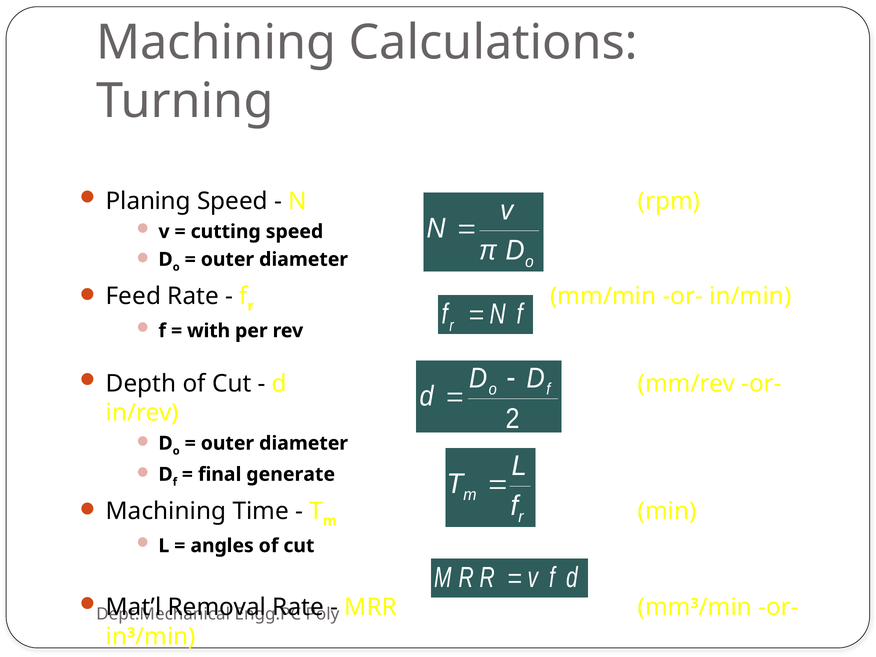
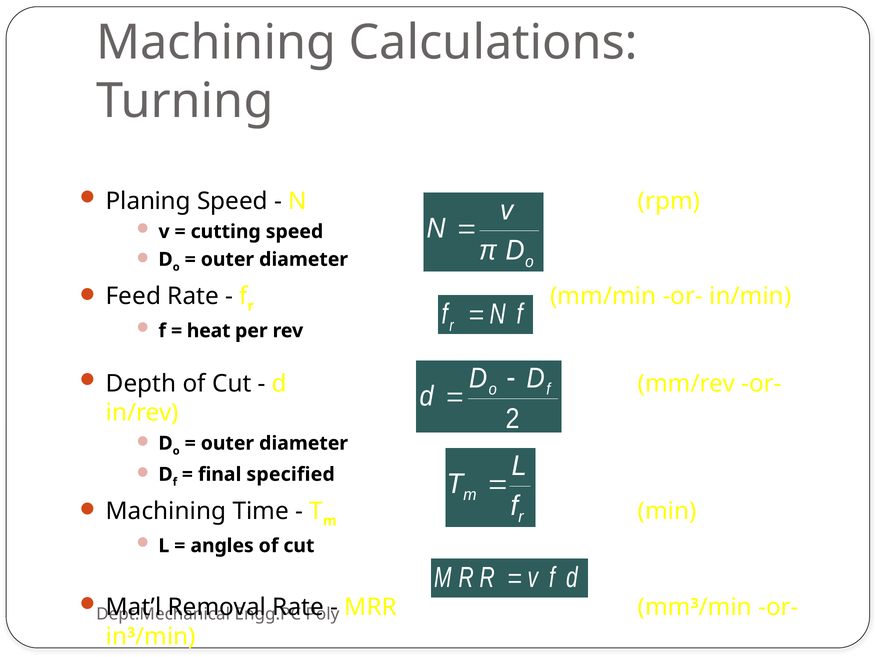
with: with -> heat
generate: generate -> specified
